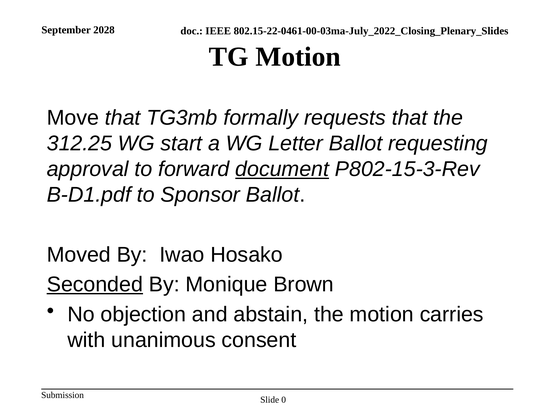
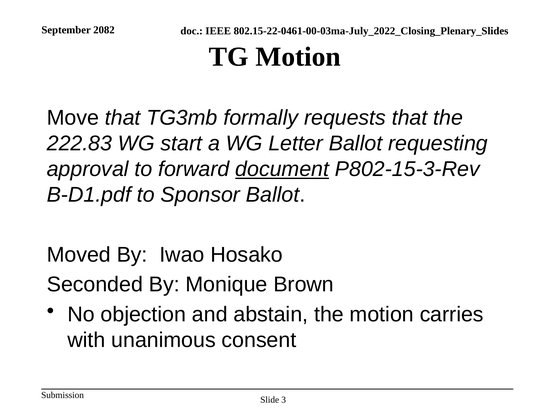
2028: 2028 -> 2082
312.25: 312.25 -> 222.83
Seconded underline: present -> none
0: 0 -> 3
